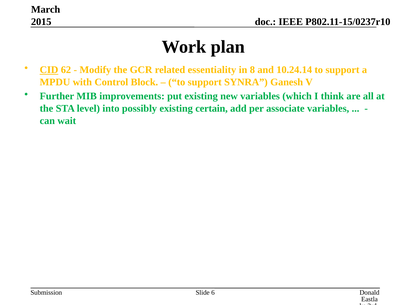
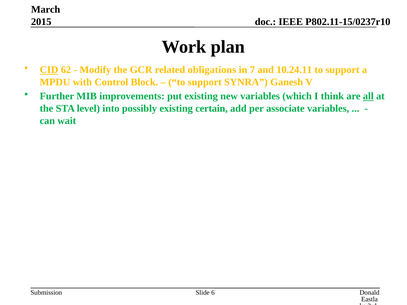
essentiality: essentiality -> obligations
8: 8 -> 7
10.24.14: 10.24.14 -> 10.24.11
all underline: none -> present
